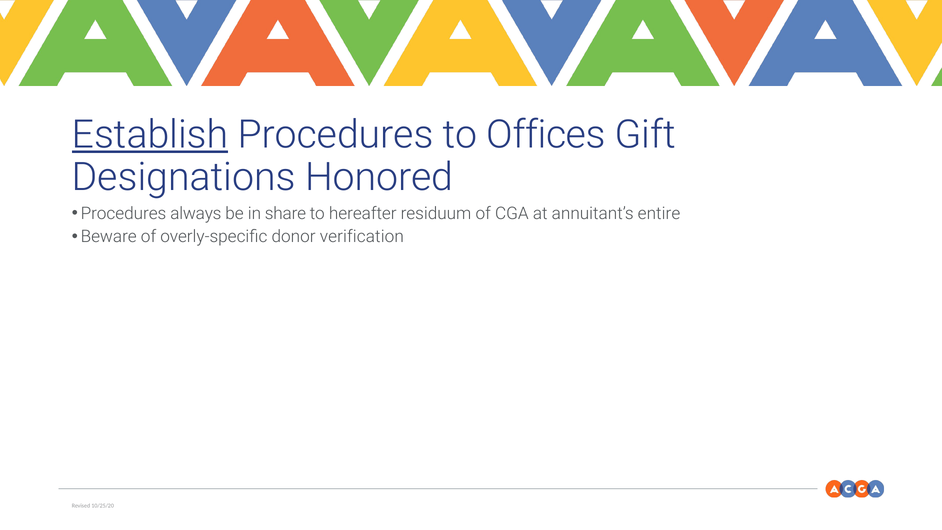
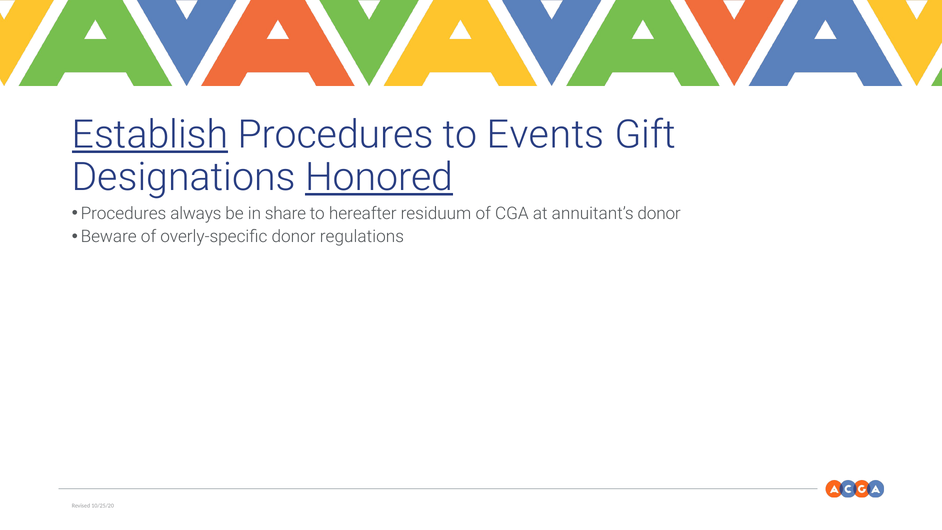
Offices: Offices -> Events
Honored underline: none -> present
annuitant’s entire: entire -> donor
verification: verification -> regulations
